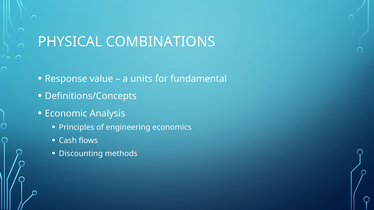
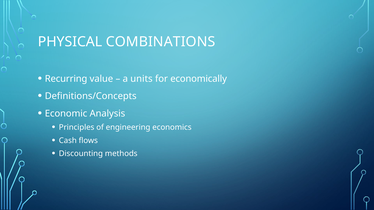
Response: Response -> Recurring
fundamental: fundamental -> economically
